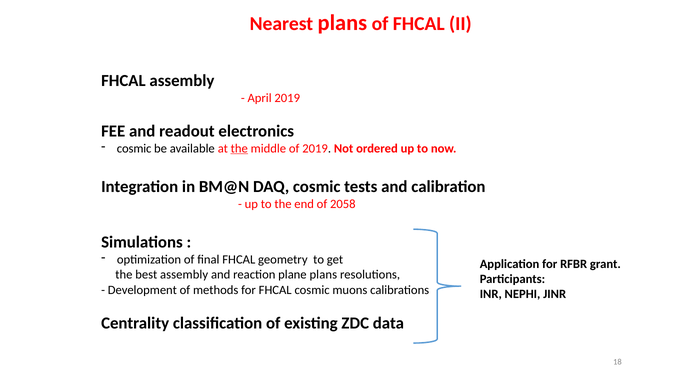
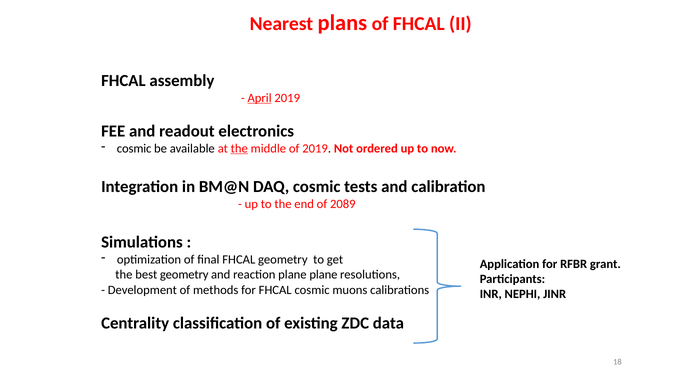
April underline: none -> present
2058: 2058 -> 2089
best assembly: assembly -> geometry
plane plans: plans -> plane
